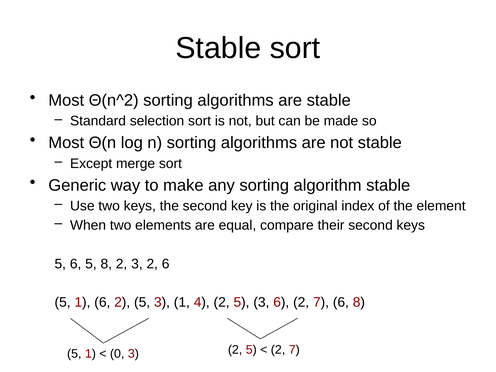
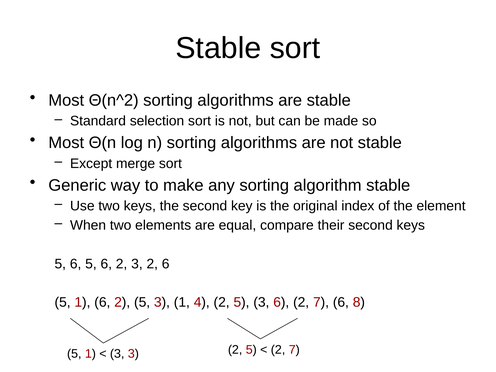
6 5 8: 8 -> 6
0 at (117, 354): 0 -> 3
